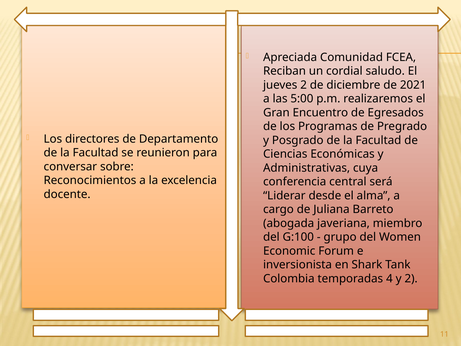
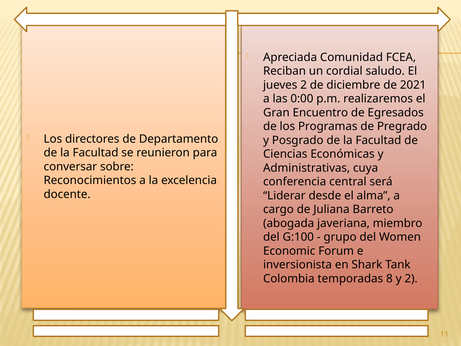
5:00: 5:00 -> 0:00
4: 4 -> 8
